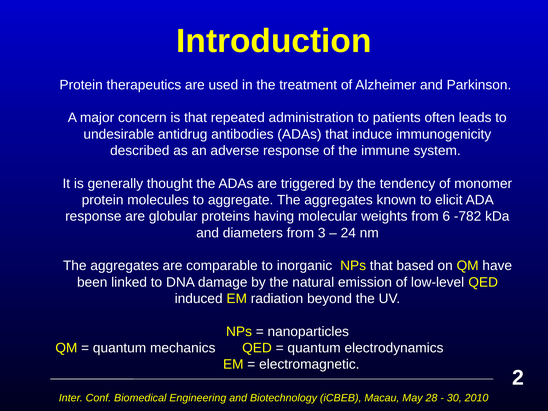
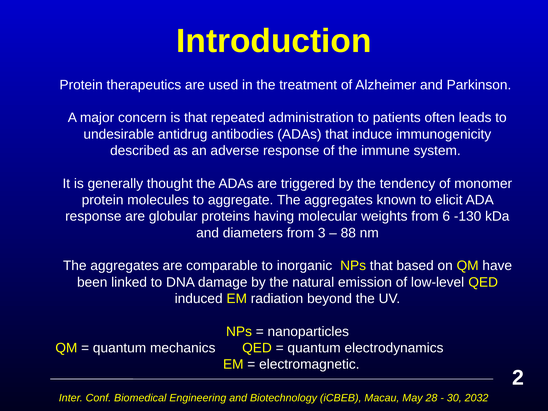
-782: -782 -> -130
24: 24 -> 88
2010: 2010 -> 2032
